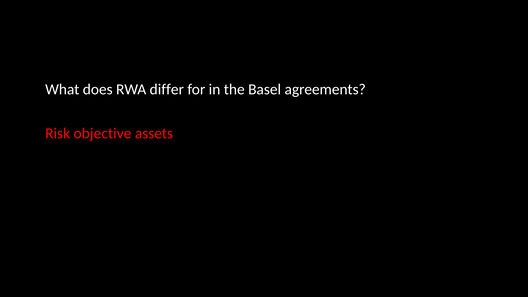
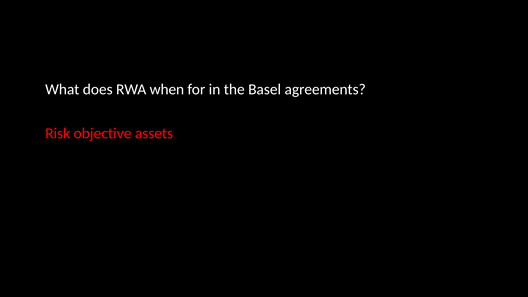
differ: differ -> when
